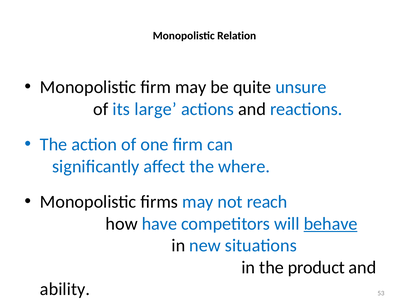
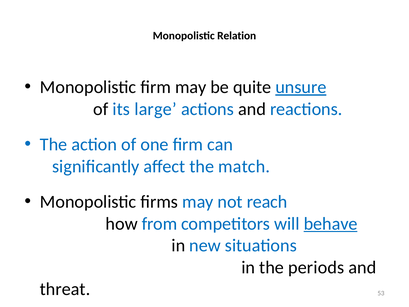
unsure underline: none -> present
where: where -> match
have: have -> from
product: product -> periods
ability: ability -> threat
